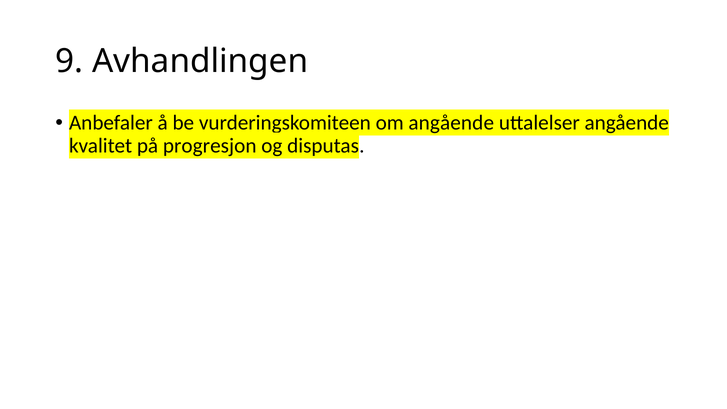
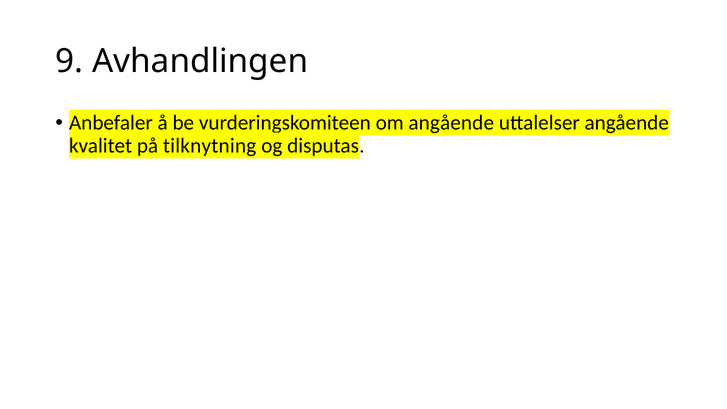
progresjon: progresjon -> tilknytning
